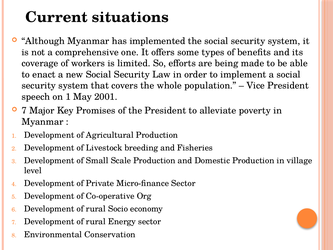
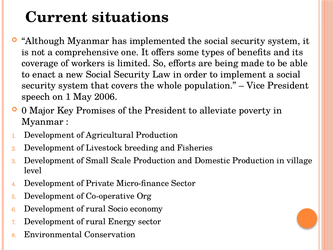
2001: 2001 -> 2006
7 at (24, 111): 7 -> 0
